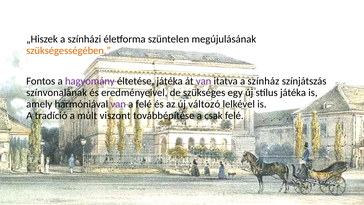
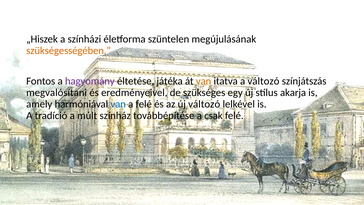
van at (204, 81) colour: purple -> orange
a színház: színház -> változó
színvonalának: színvonalának -> megvalósítani
stílus játéka: játéka -> akarja
van at (118, 104) colour: purple -> blue
viszont: viszont -> színház
